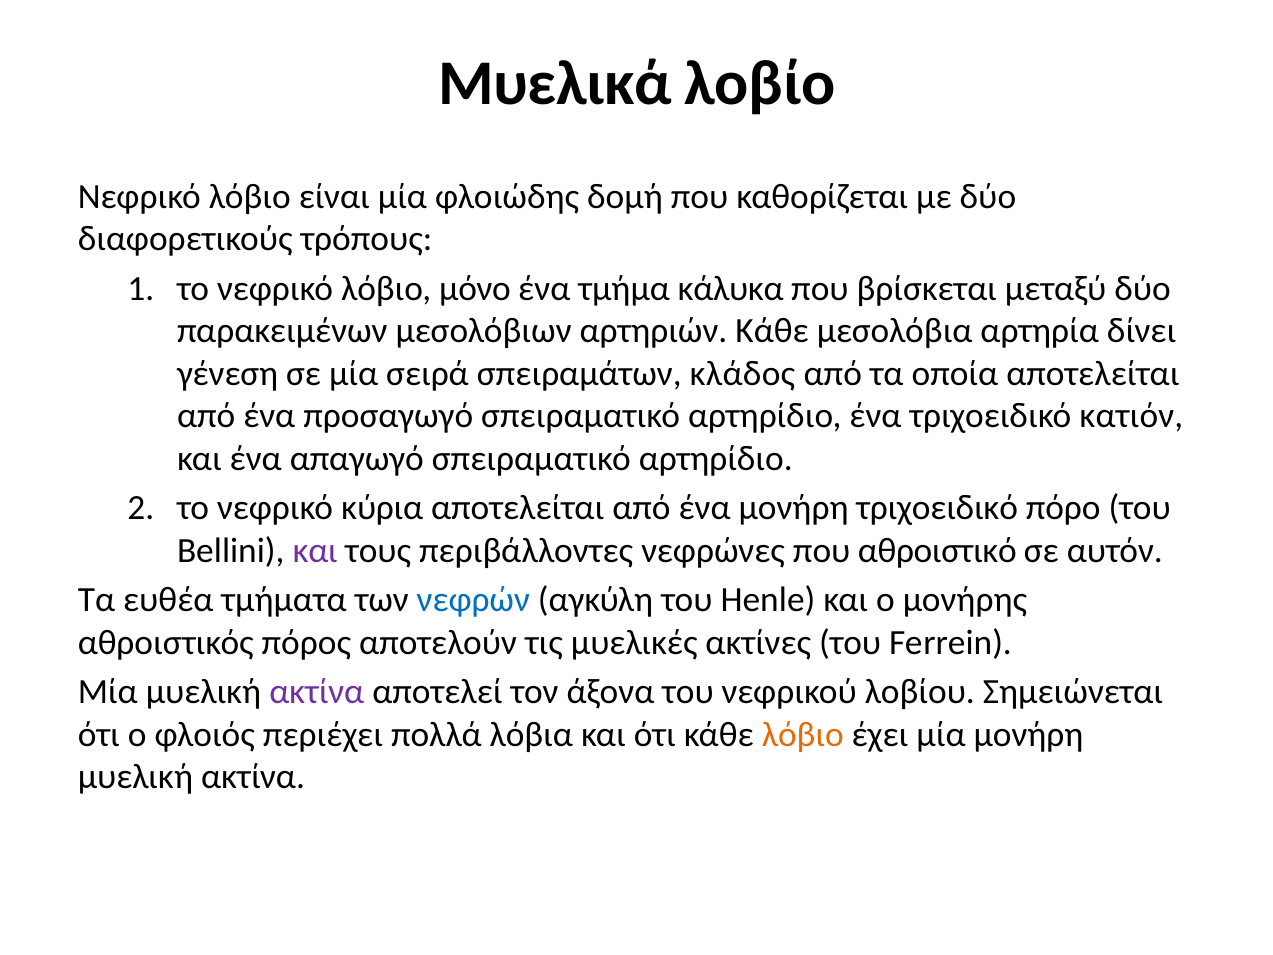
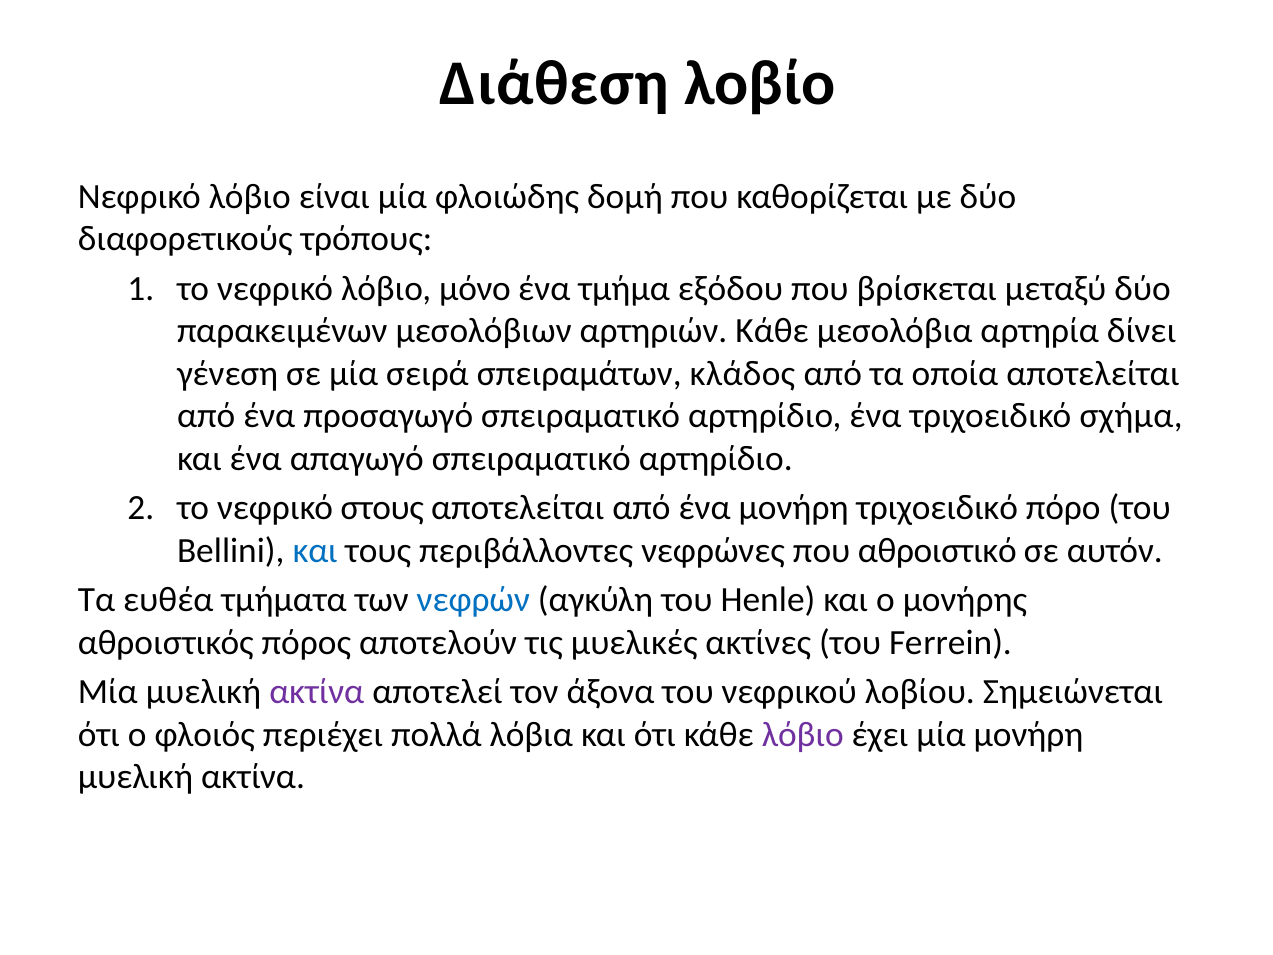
Μυελικά: Μυελικά -> Διάθεση
κάλυκα: κάλυκα -> εξόδου
κατιόν: κατιόν -> σχήμα
κύρια: κύρια -> στους
και at (315, 550) colour: purple -> blue
λόβιο at (803, 734) colour: orange -> purple
